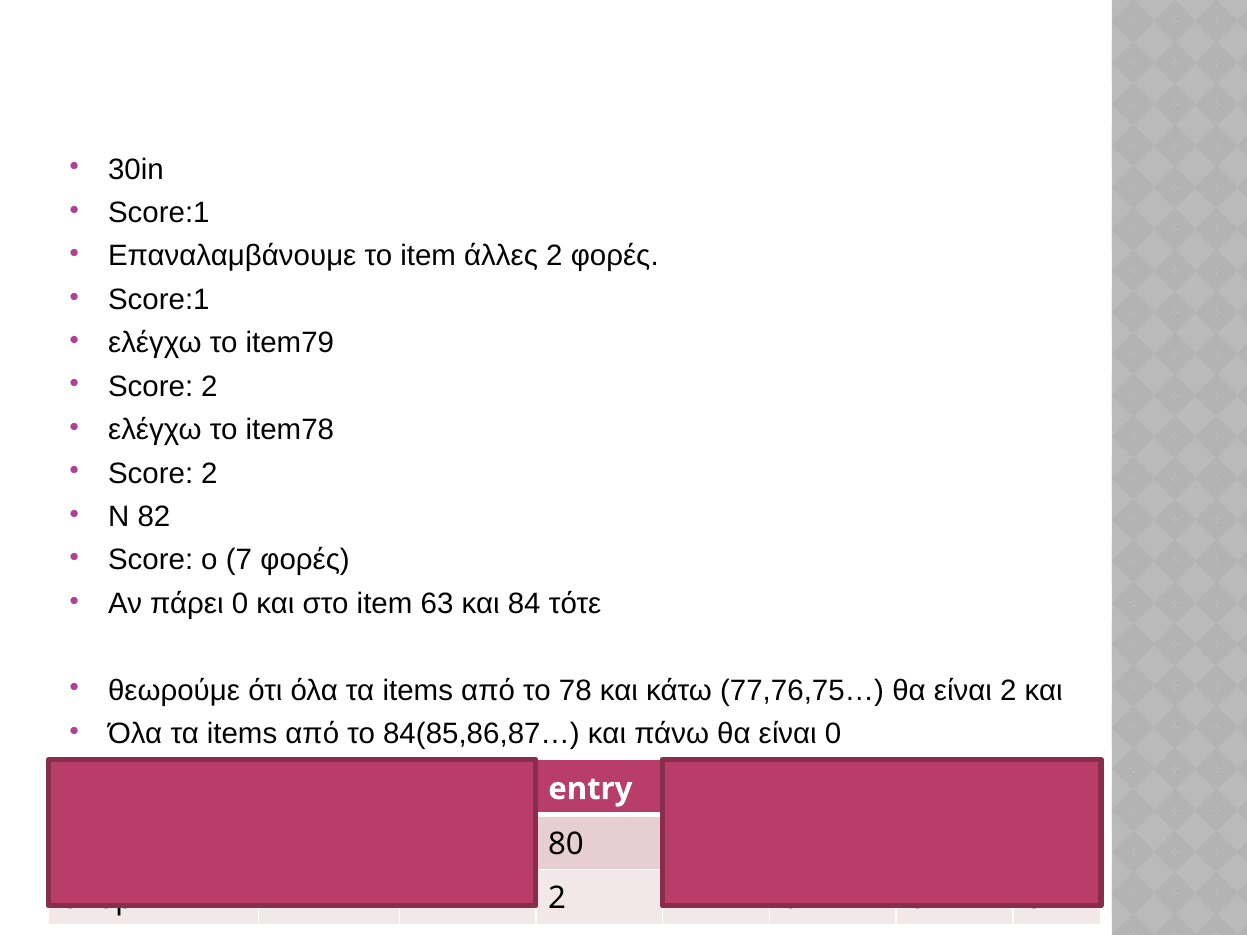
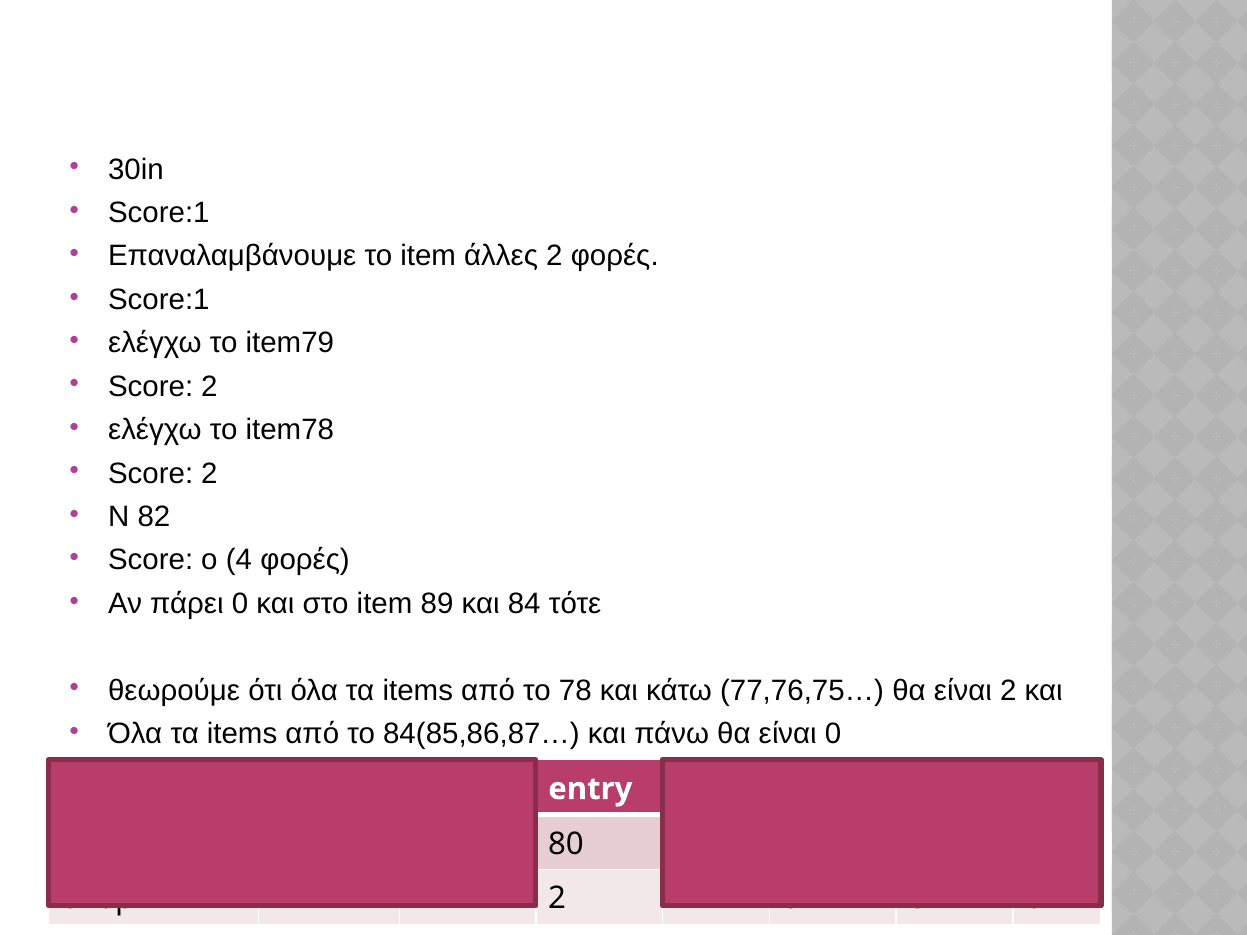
7: 7 -> 4
63: 63 -> 89
